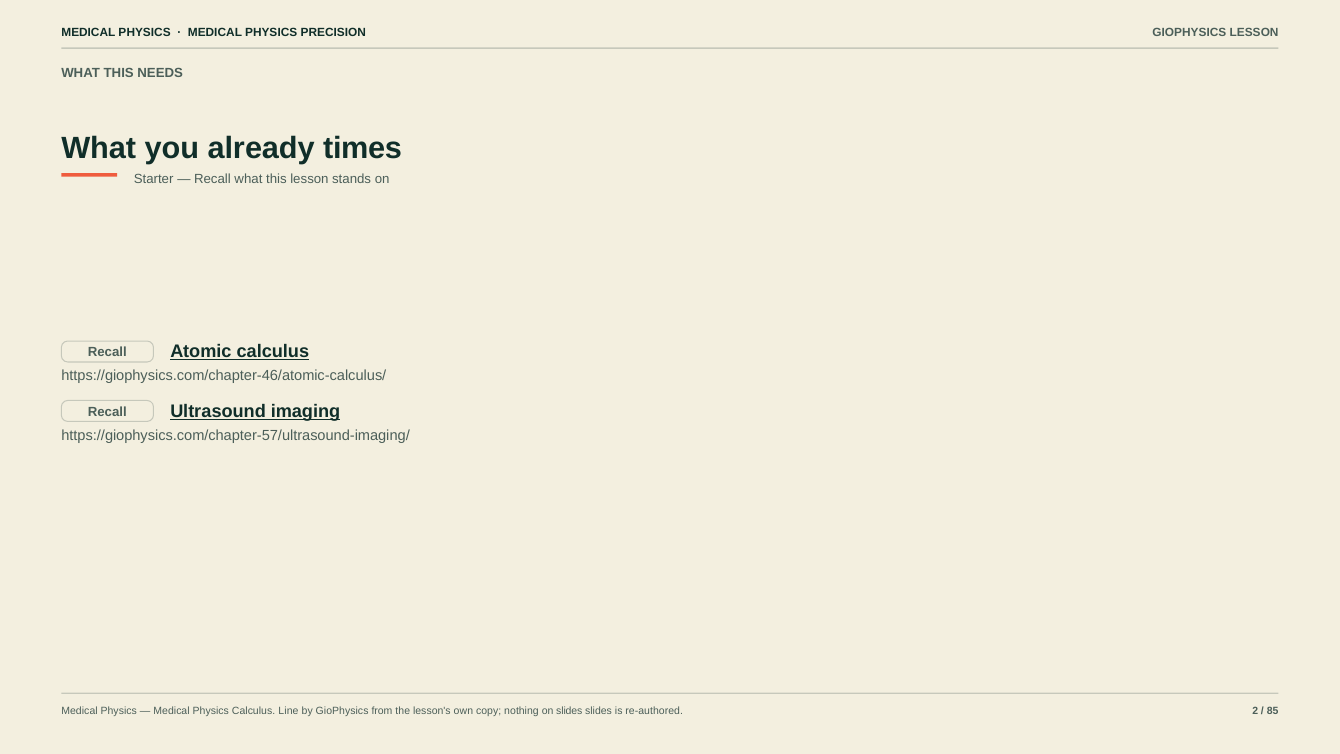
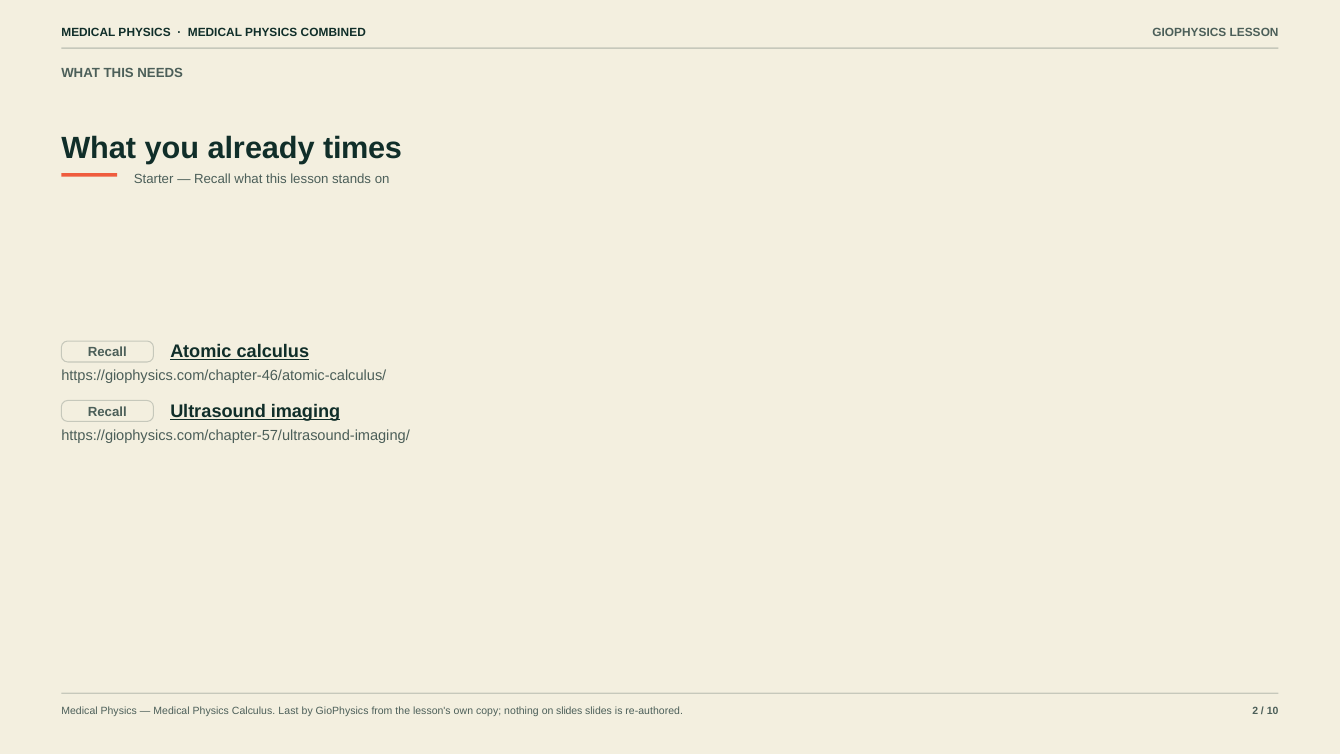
PRECISION: PRECISION -> COMBINED
Line: Line -> Last
85: 85 -> 10
